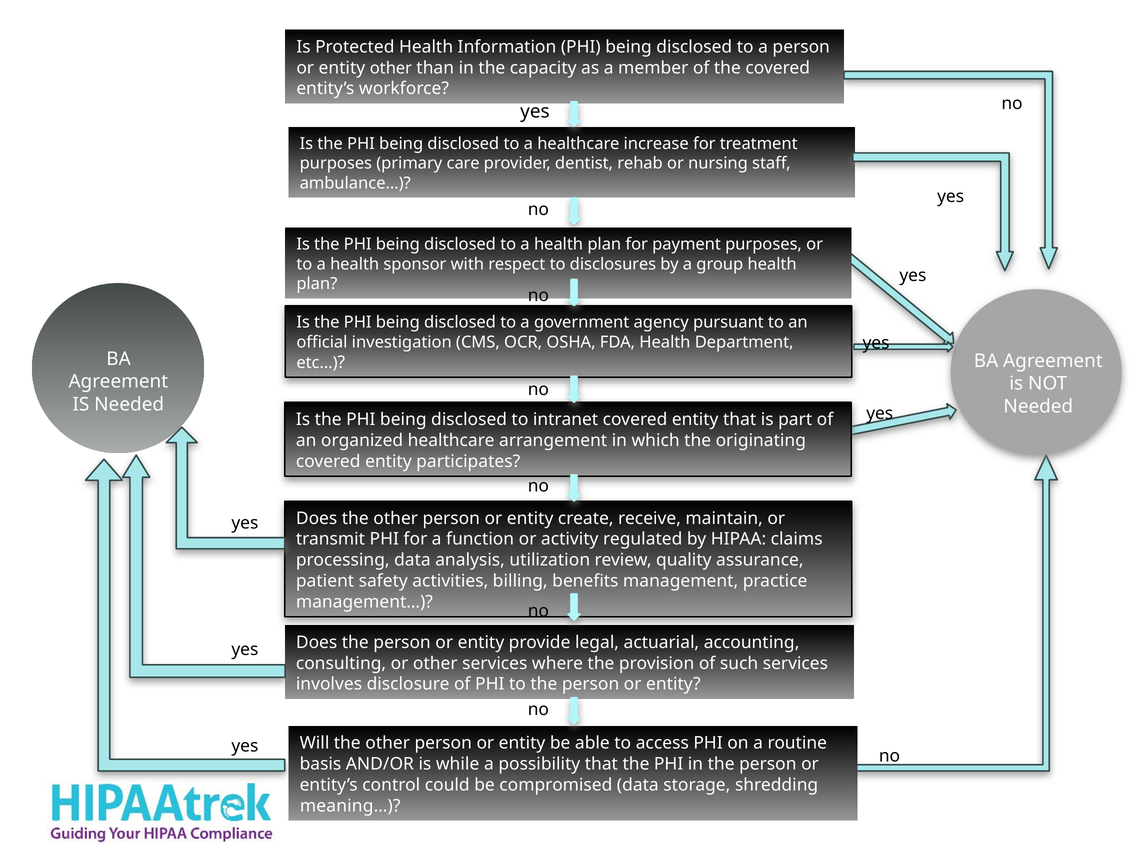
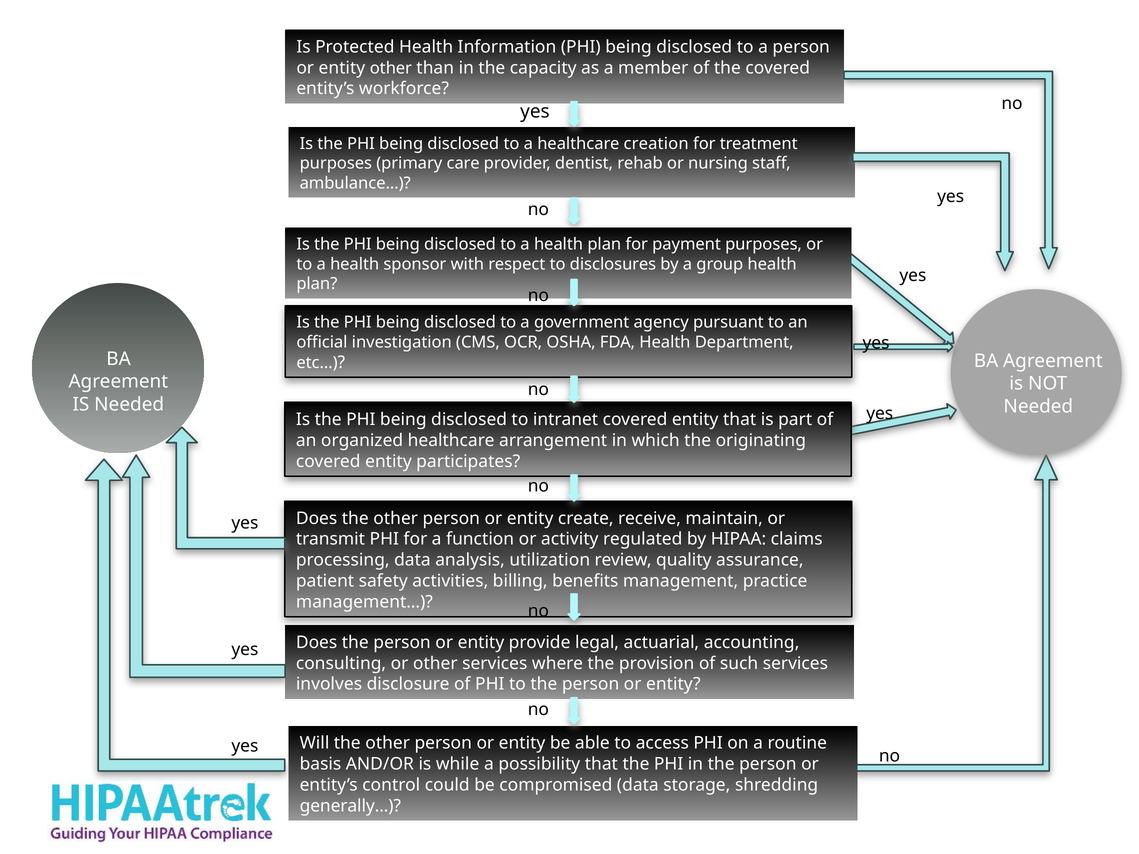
increase: increase -> creation
meaning…: meaning… -> generally…
